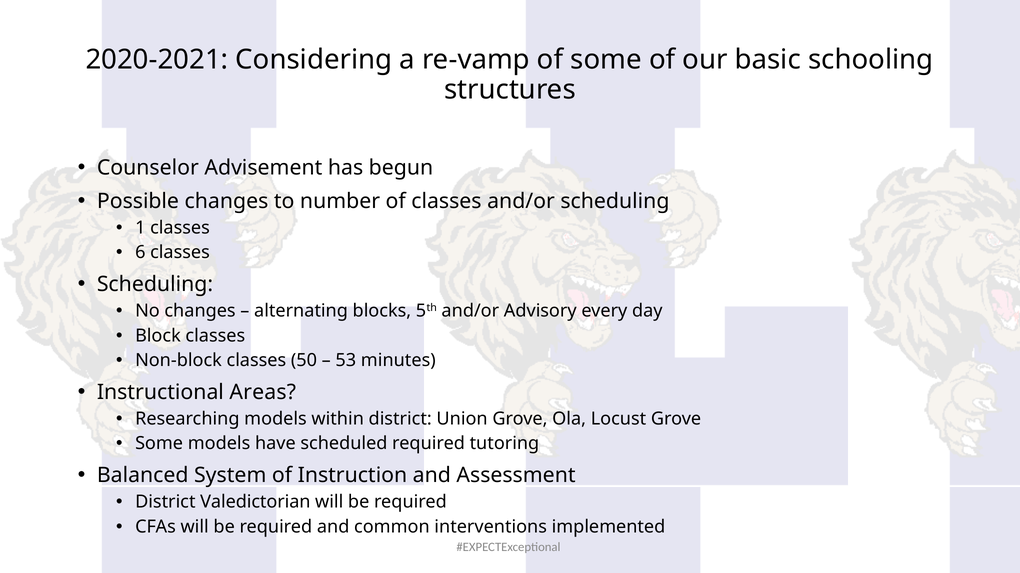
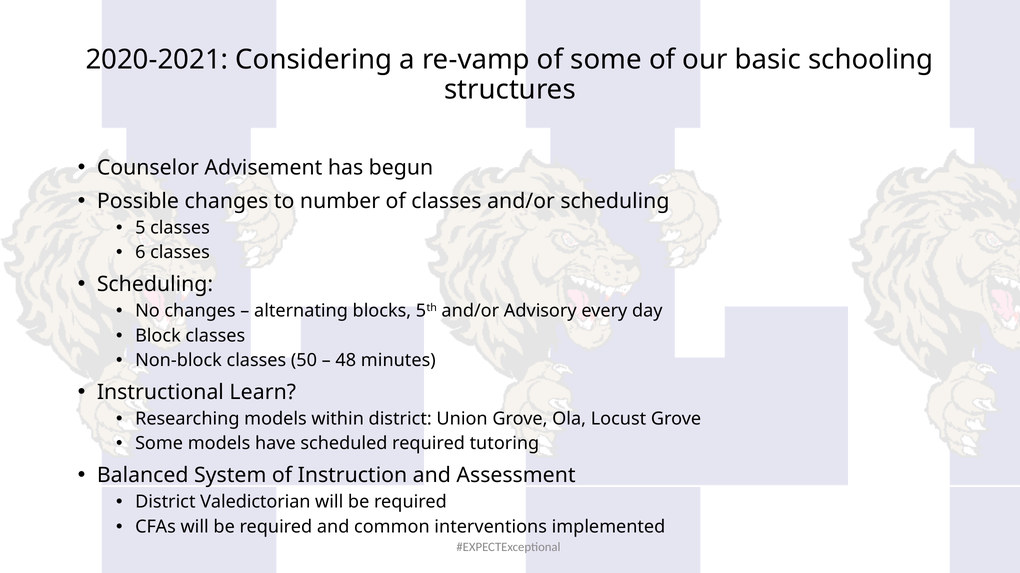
1: 1 -> 5
53: 53 -> 48
Areas: Areas -> Learn
